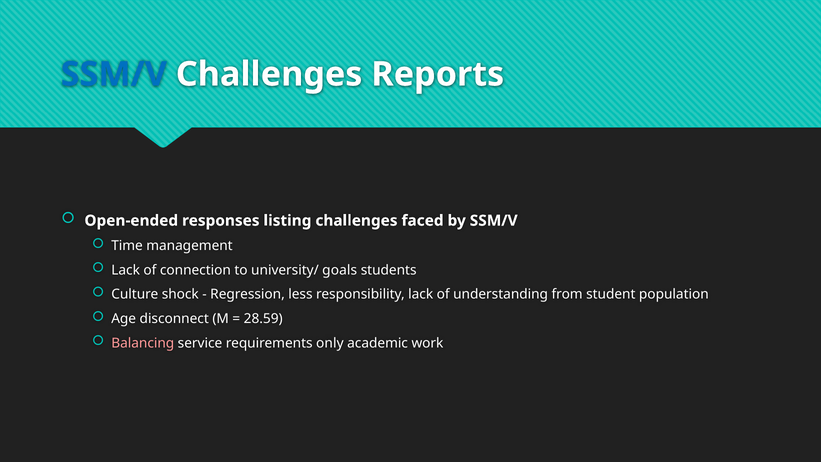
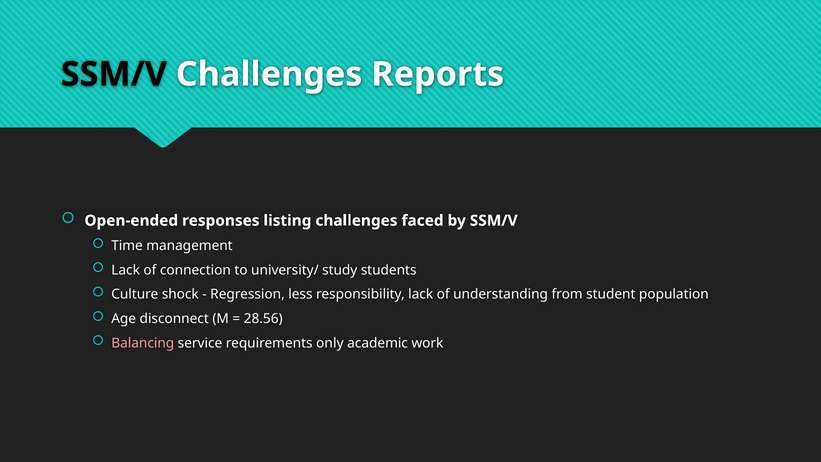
SSM/V at (114, 74) colour: blue -> black
goals: goals -> study
28.59: 28.59 -> 28.56
